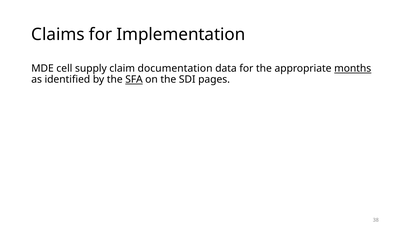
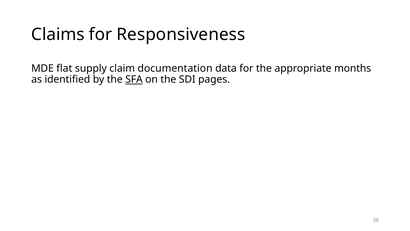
Implementation: Implementation -> Responsiveness
cell: cell -> flat
months underline: present -> none
